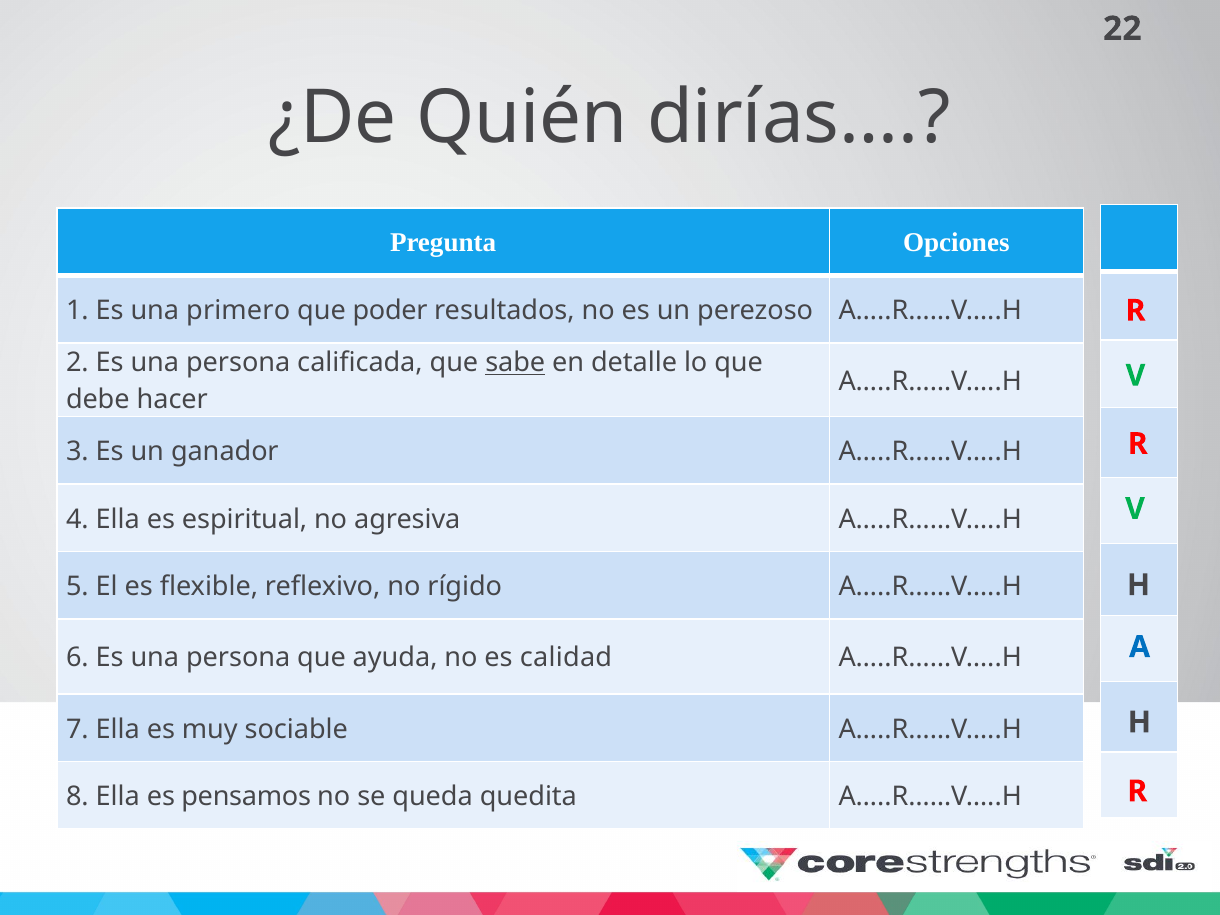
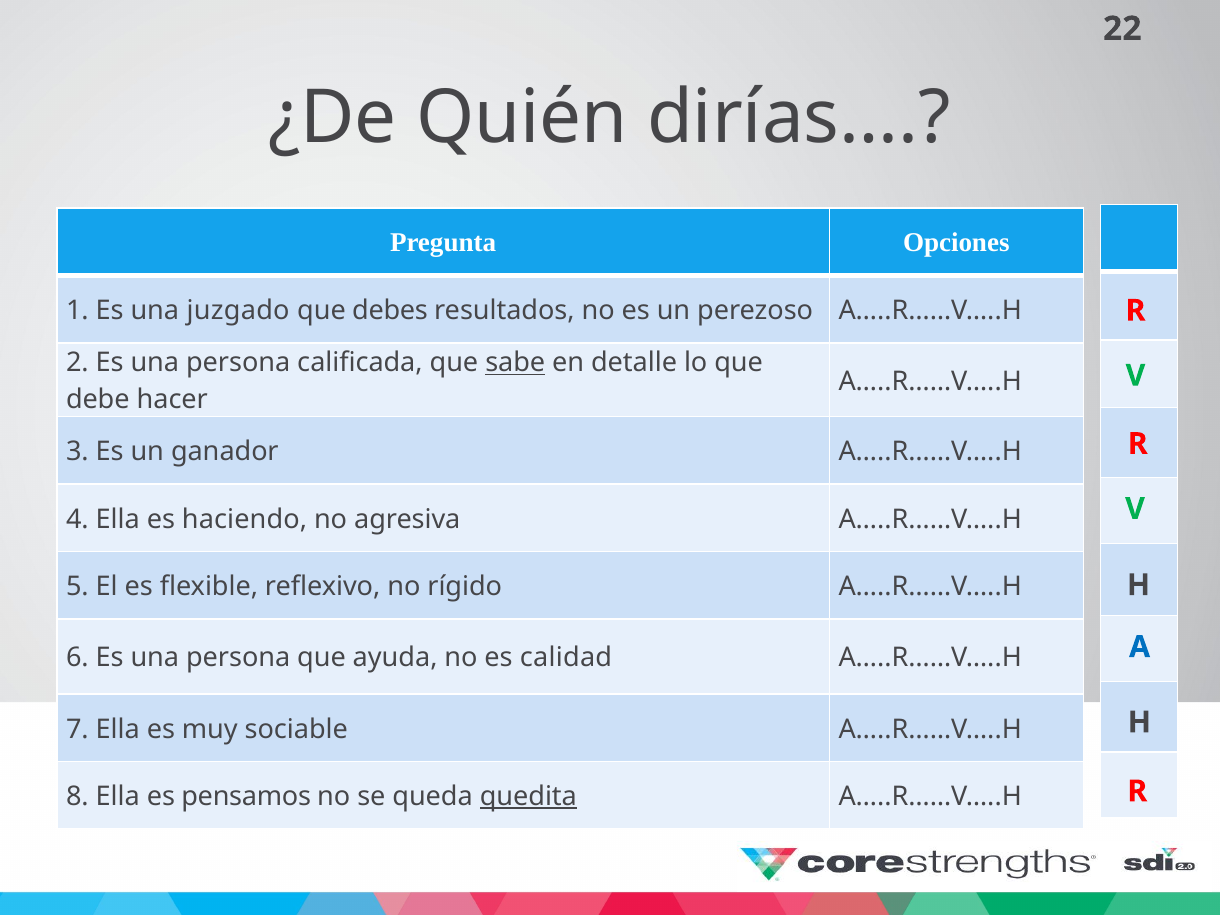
primero: primero -> juzgado
poder: poder -> debes
espiritual: espiritual -> haciendo
quedita underline: none -> present
